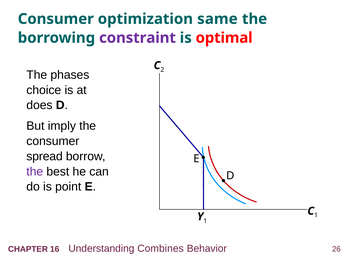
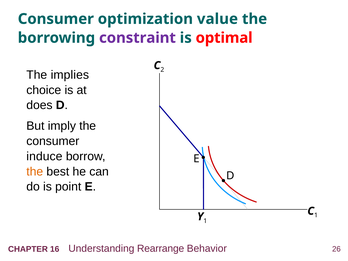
same: same -> value
phases: phases -> implies
spread: spread -> induce
the at (35, 172) colour: purple -> orange
Combines: Combines -> Rearrange
